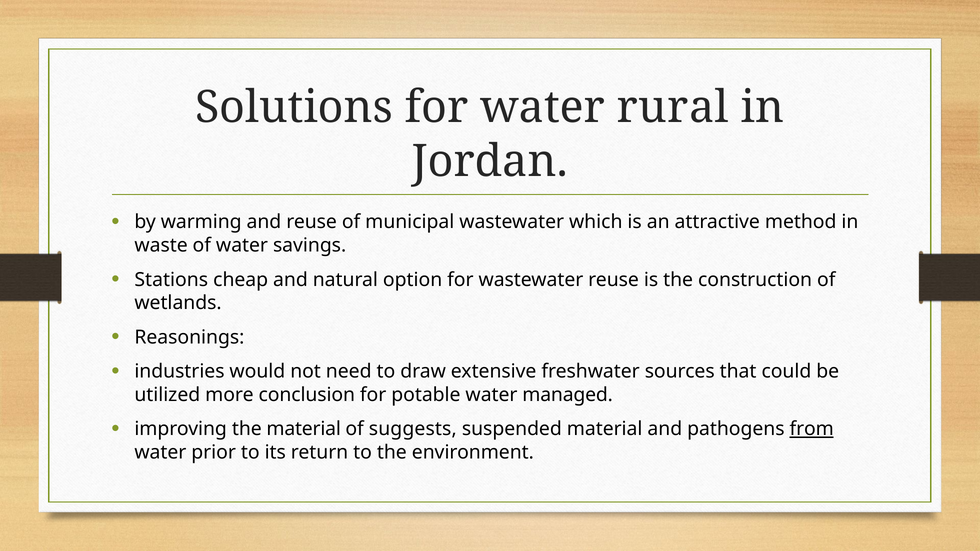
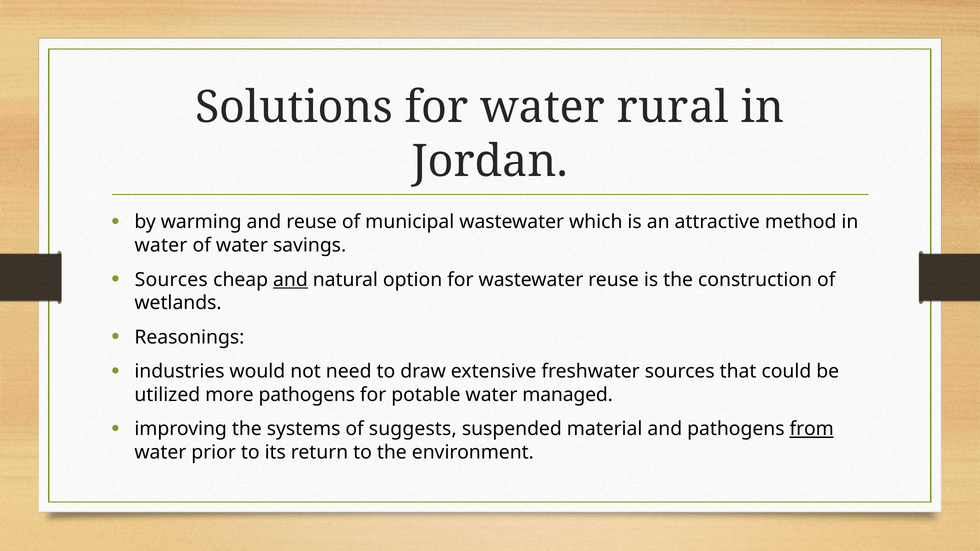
waste at (161, 245): waste -> water
Stations at (171, 280): Stations -> Sources
and at (290, 280) underline: none -> present
more conclusion: conclusion -> pathogens
the material: material -> systems
